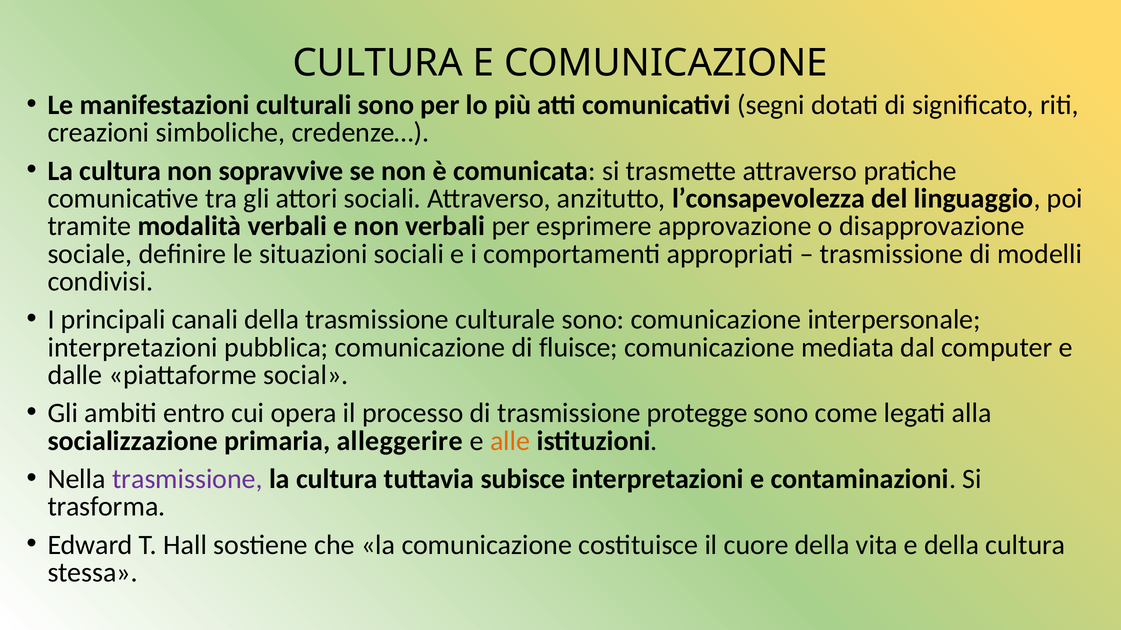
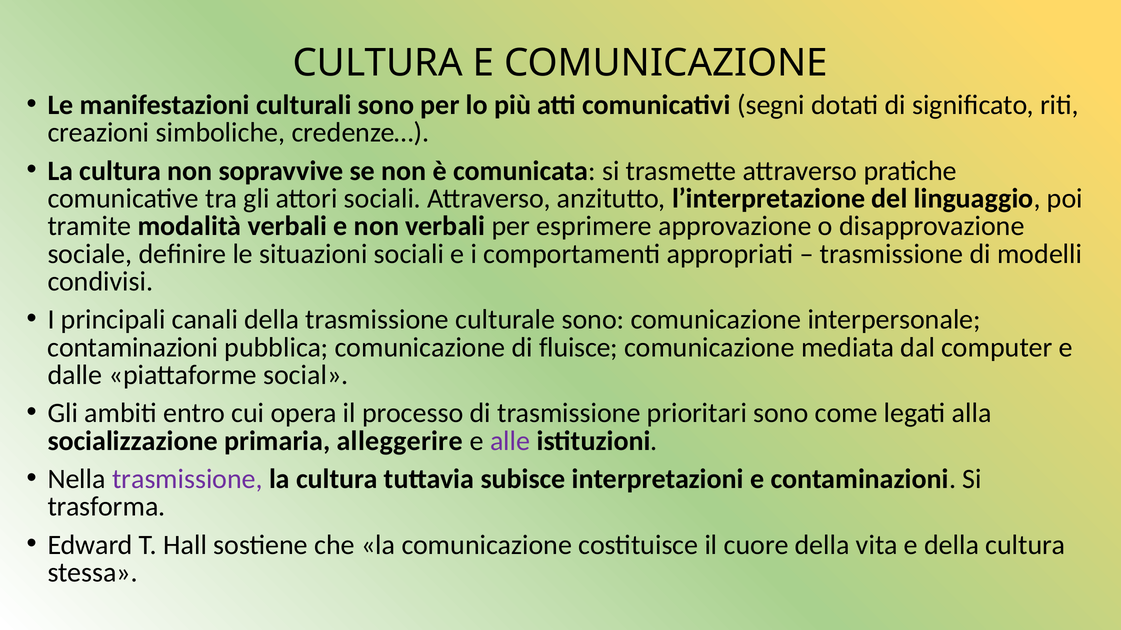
l’consapevolezza: l’consapevolezza -> l’interpretazione
interpretazioni at (133, 348): interpretazioni -> contaminazioni
protegge: protegge -> prioritari
alle colour: orange -> purple
